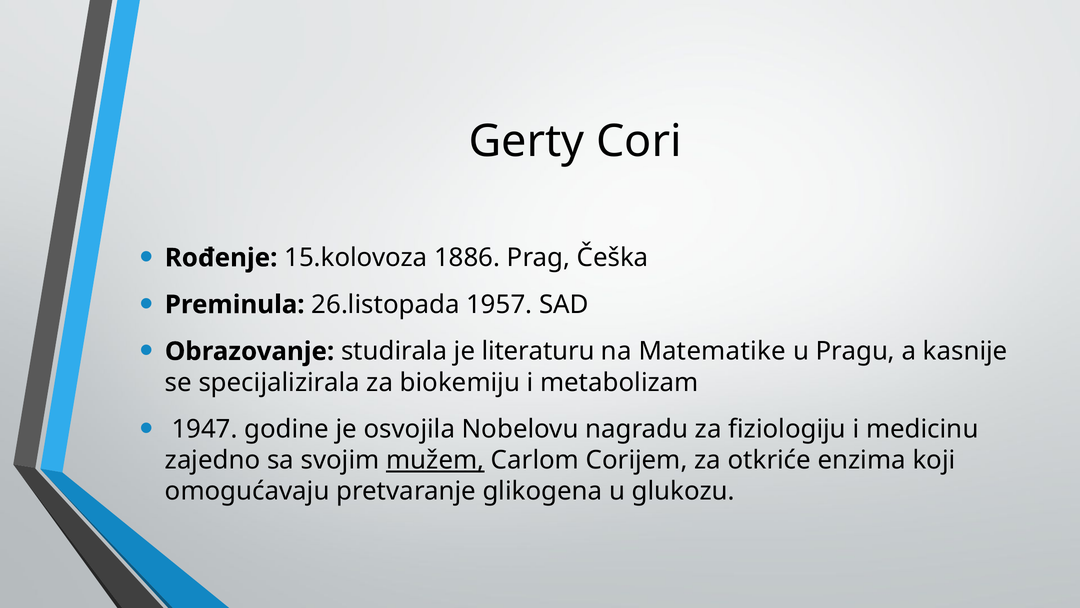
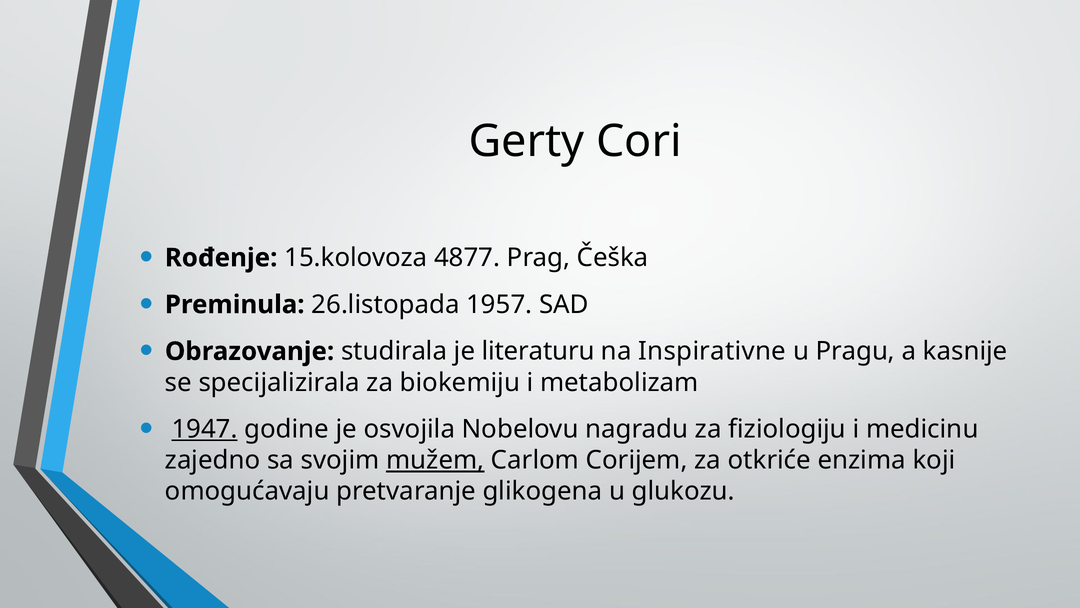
1886: 1886 -> 4877
Matematike: Matematike -> Inspirativne
1947 underline: none -> present
